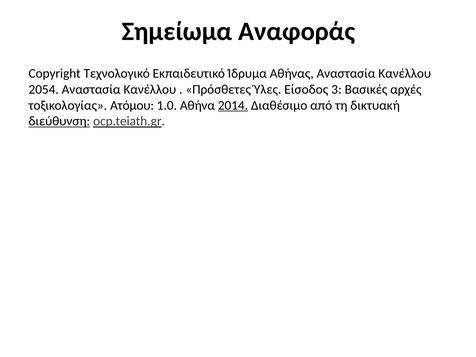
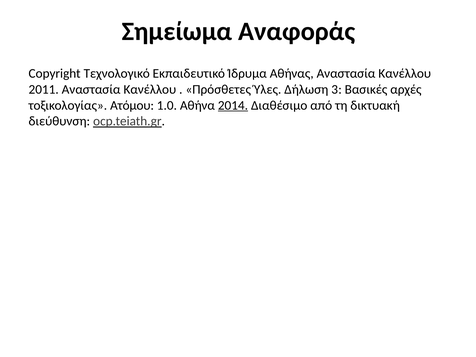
2054: 2054 -> 2011
Είσοδος: Είσοδος -> Δήλωση
διεύθυνση underline: present -> none
